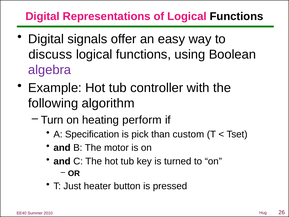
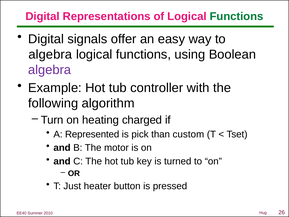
Functions at (237, 16) colour: black -> green
discuss at (50, 54): discuss -> algebra
perform: perform -> charged
Specification: Specification -> Represented
